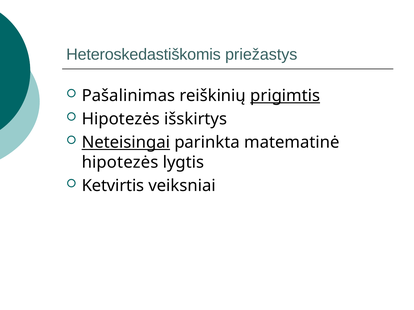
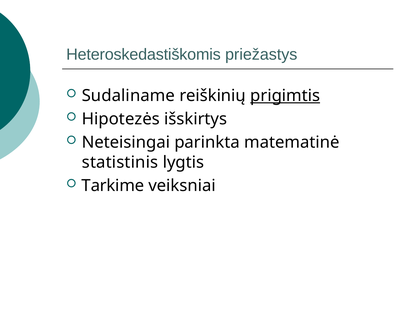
Pašalinimas: Pašalinimas -> Sudaliname
Neteisingai underline: present -> none
hipotezės at (120, 163): hipotezės -> statistinis
Ketvirtis: Ketvirtis -> Tarkime
